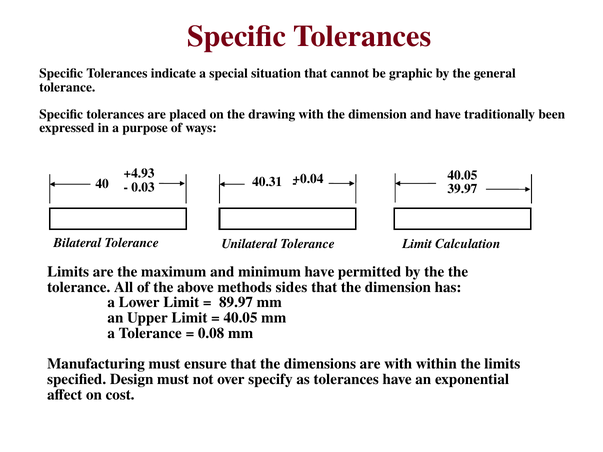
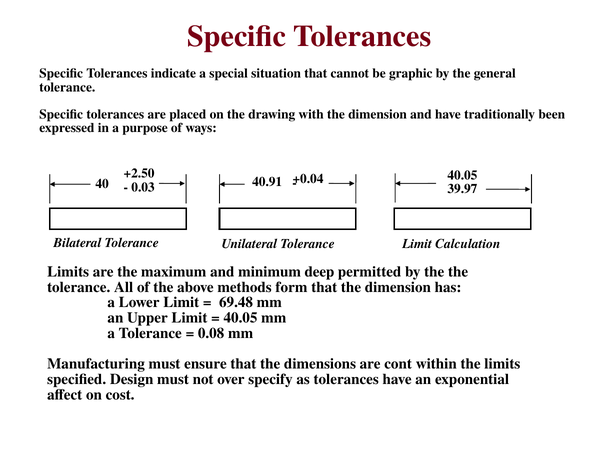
+4.93: +4.93 -> +2.50
40.31: 40.31 -> 40.91
minimum have: have -> deep
sides: sides -> form
89.97: 89.97 -> 69.48
are with: with -> cont
